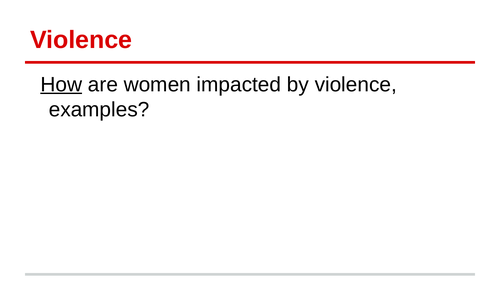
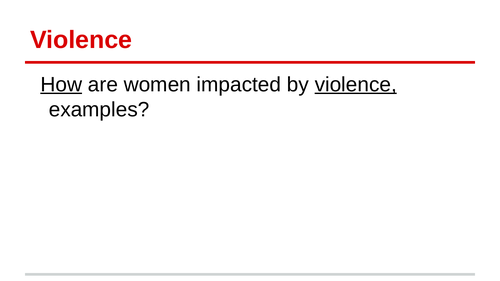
violence at (356, 85) underline: none -> present
